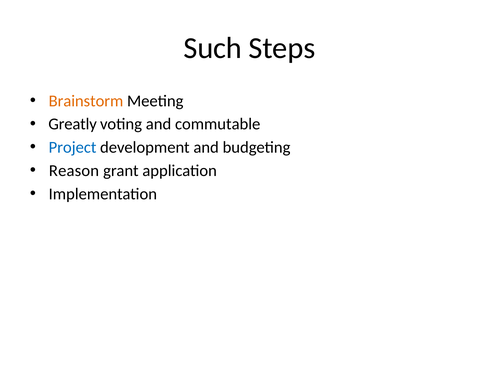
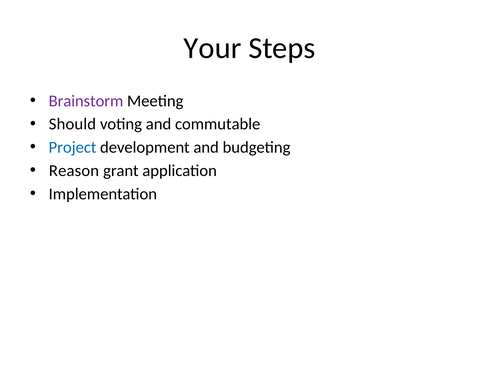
Such: Such -> Your
Brainstorm colour: orange -> purple
Greatly: Greatly -> Should
